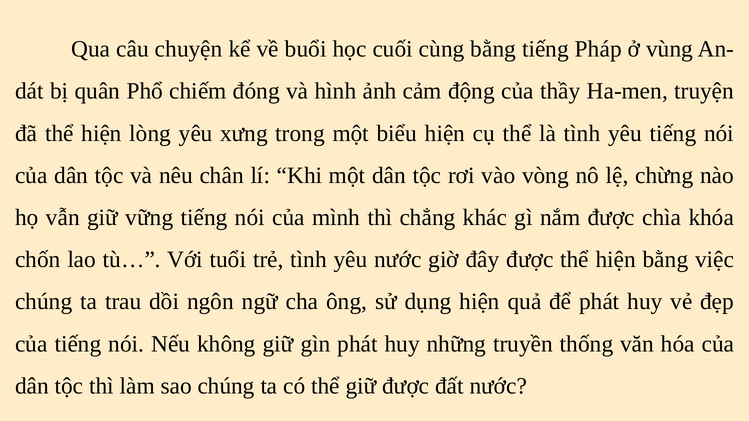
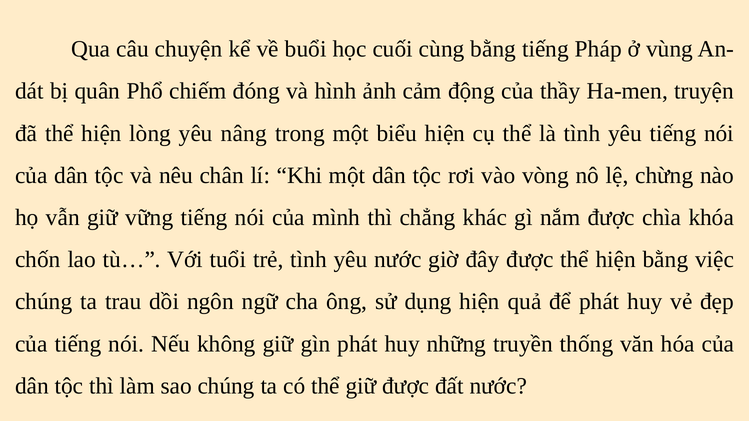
xưng: xưng -> nâng
